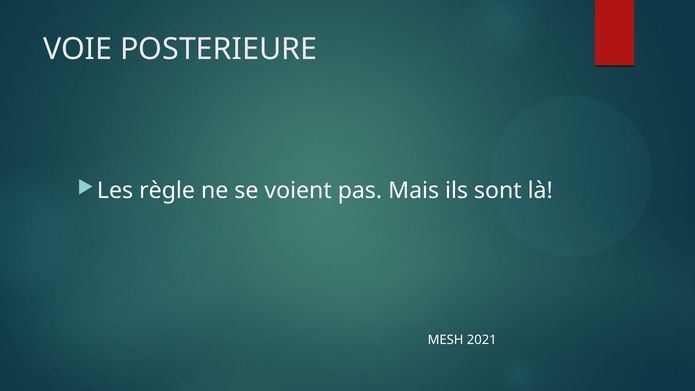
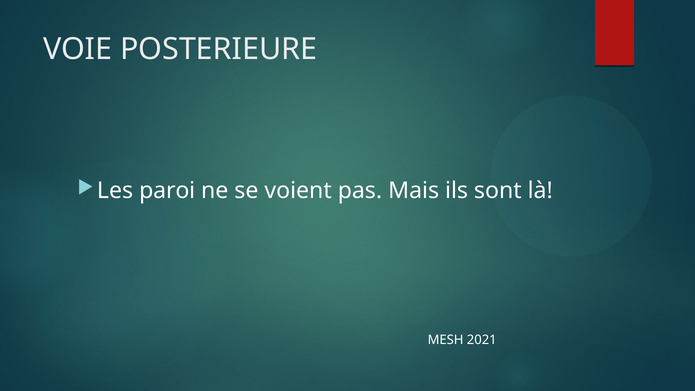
règle: règle -> paroi
